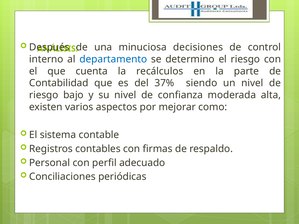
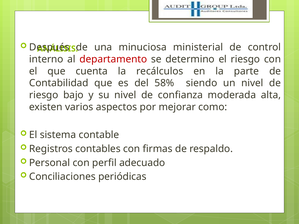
decisiones: decisiones -> ministerial
departamento colour: blue -> red
37%: 37% -> 58%
